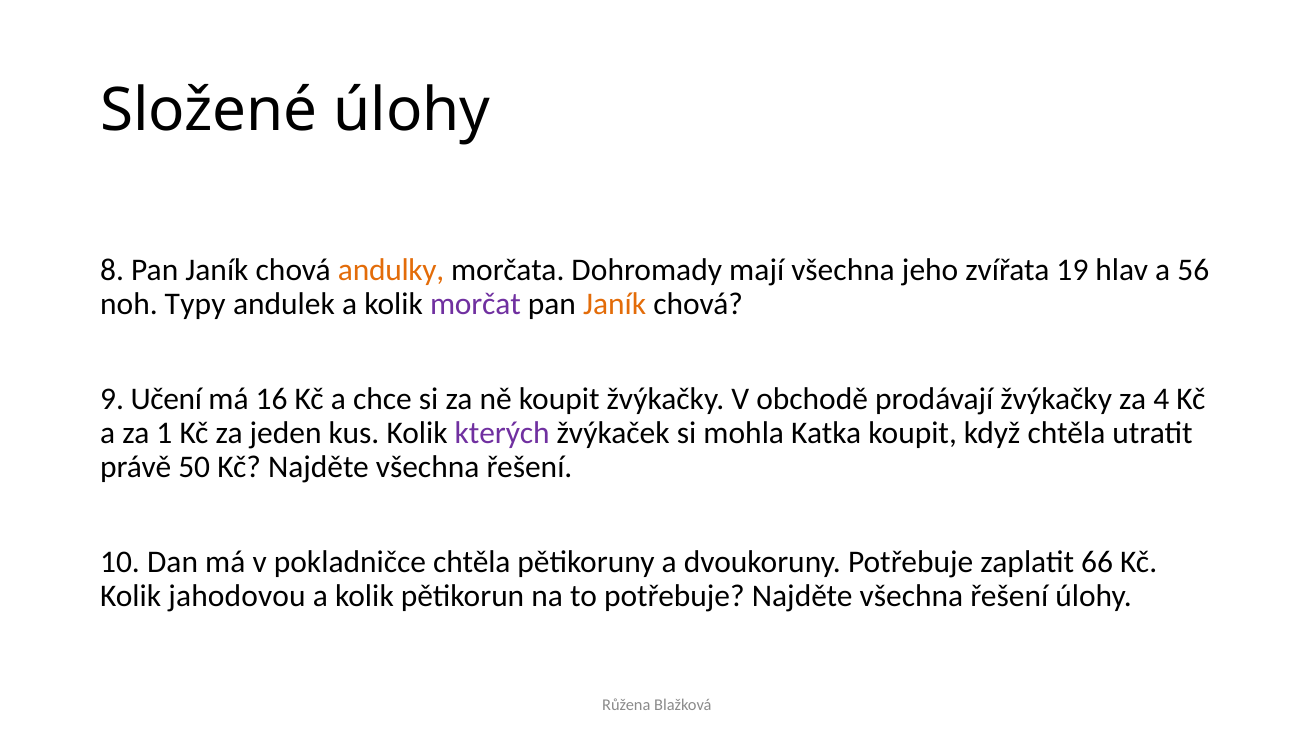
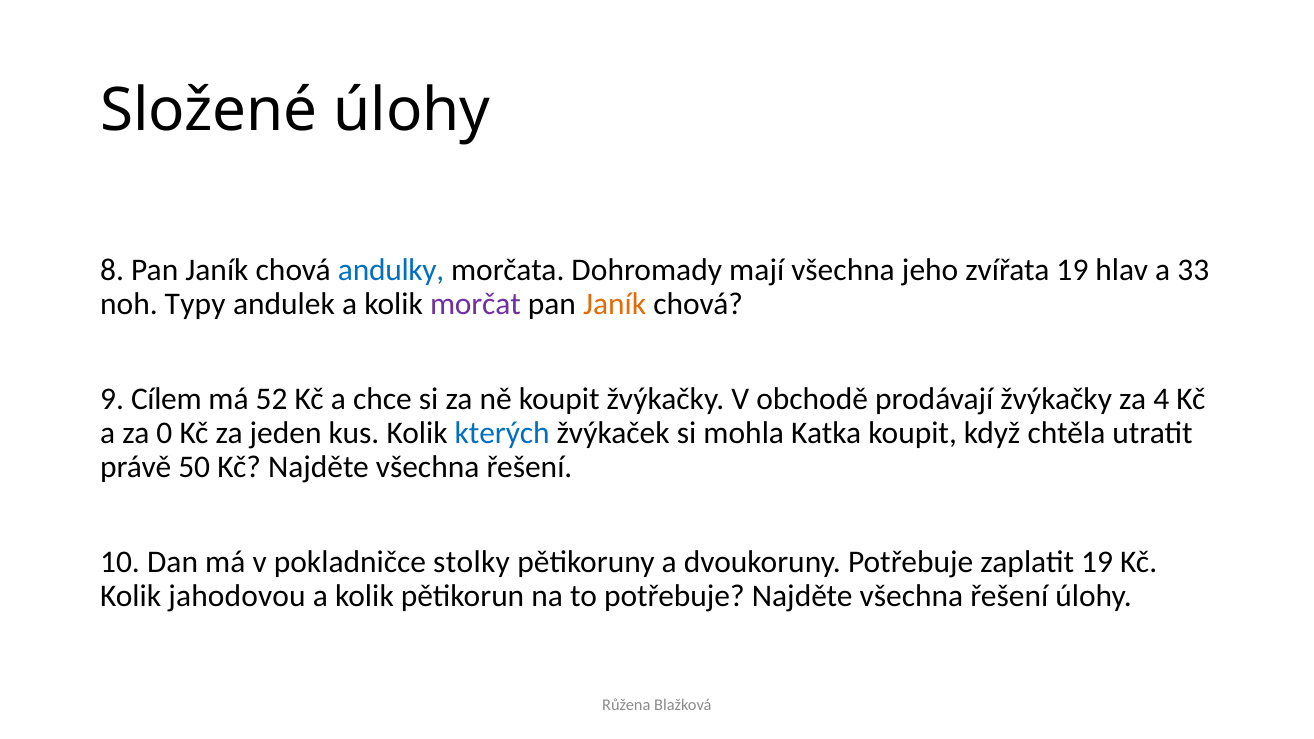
andulky colour: orange -> blue
56: 56 -> 33
Učení: Učení -> Cílem
16: 16 -> 52
1: 1 -> 0
kterých colour: purple -> blue
pokladničce chtěla: chtěla -> stolky
zaplatit 66: 66 -> 19
